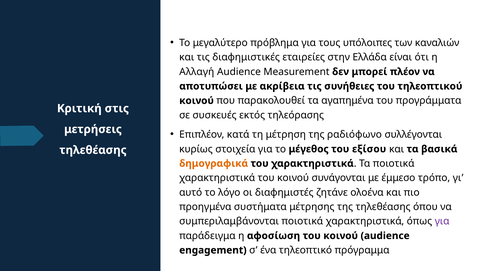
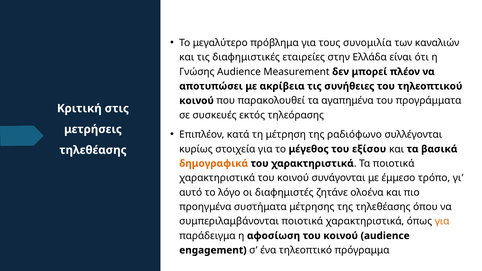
υπόλοιπες: υπόλοιπες -> συνομιλία
Αλλαγή: Αλλαγή -> Γνώσης
για at (442, 221) colour: purple -> orange
